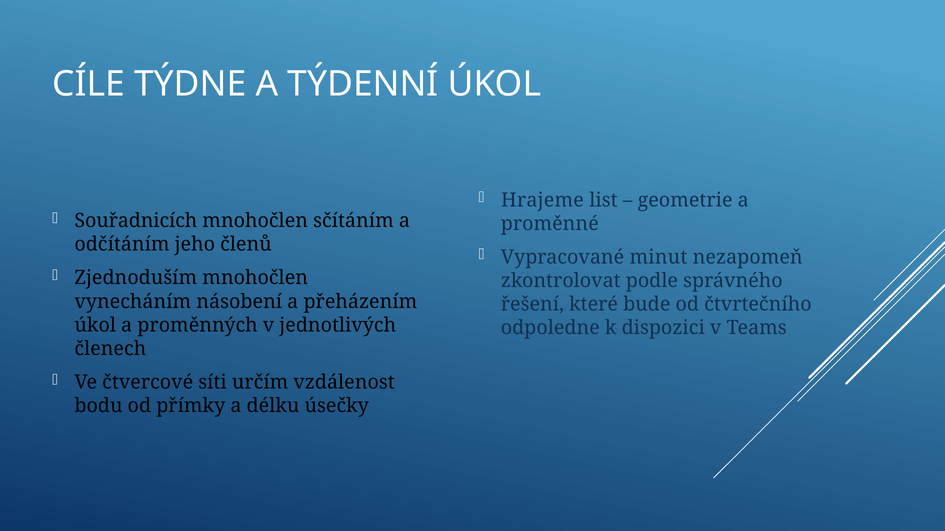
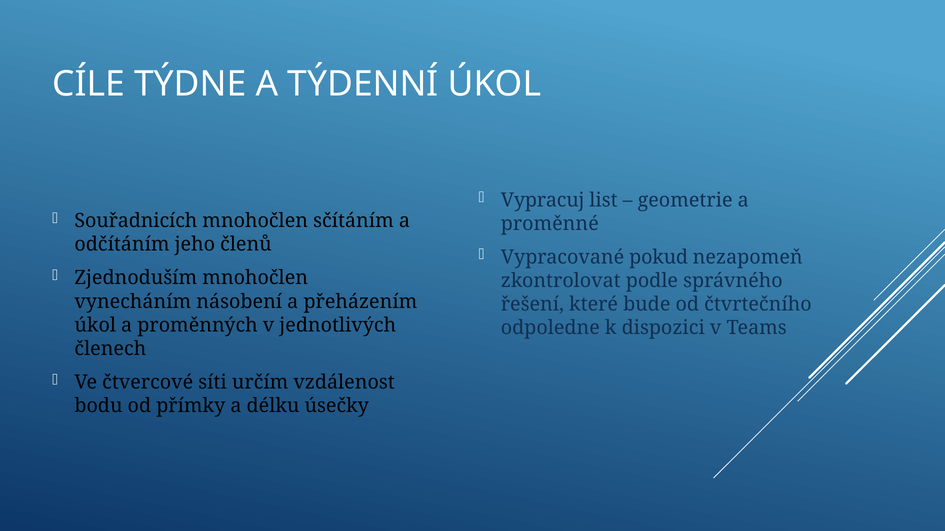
Hrajeme: Hrajeme -> Vypracuj
minut: minut -> pokud
